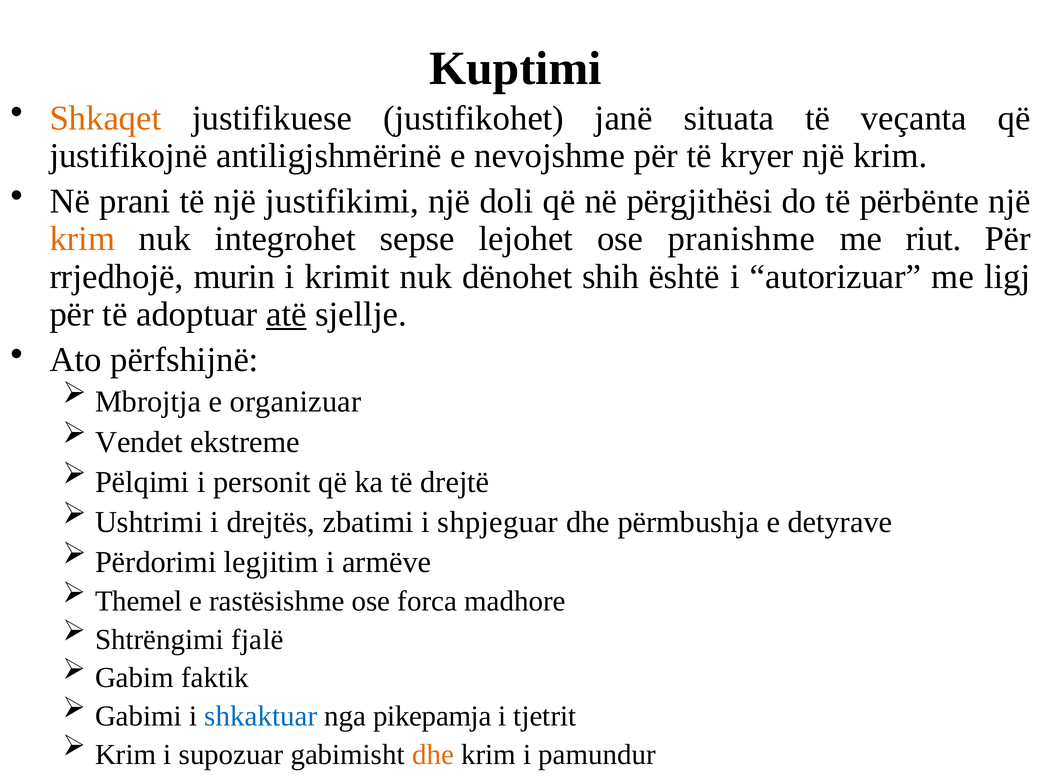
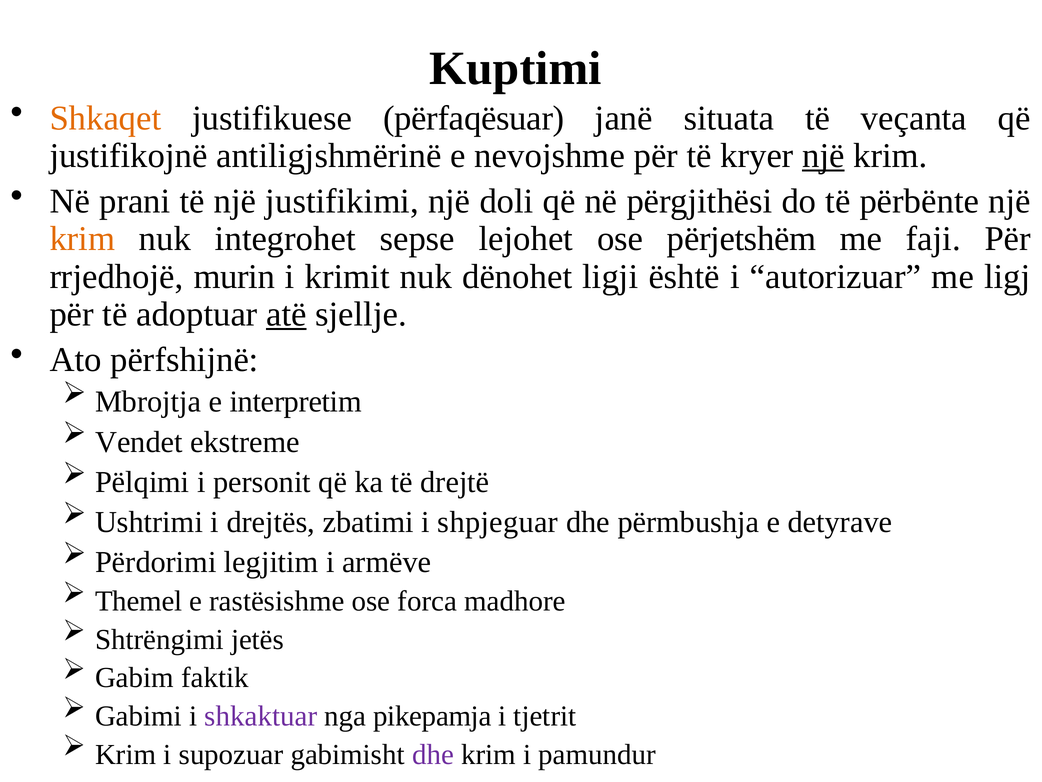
justifikohet: justifikohet -> përfaqësuar
një at (823, 156) underline: none -> present
pranishme: pranishme -> përjetshëm
riut: riut -> faji
shih: shih -> ligji
organizuar: organizuar -> interpretim
fjalë: fjalë -> jetës
shkaktuar colour: blue -> purple
dhe at (433, 754) colour: orange -> purple
